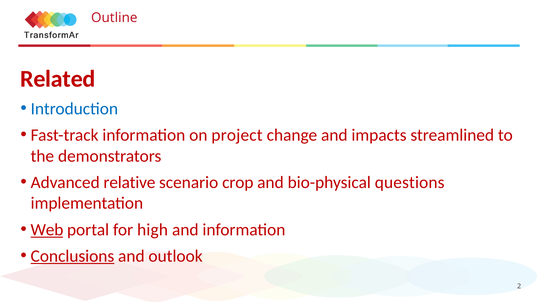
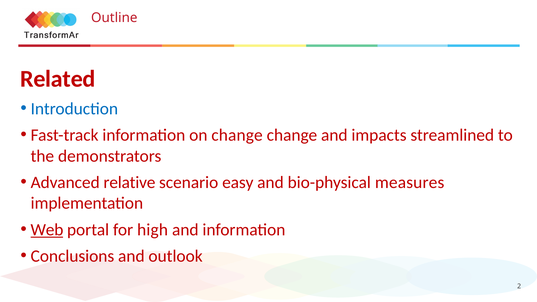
on project: project -> change
crop: crop -> easy
questions: questions -> measures
Conclusions underline: present -> none
